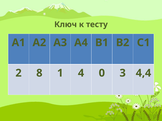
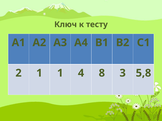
2 8: 8 -> 1
0: 0 -> 8
4,4: 4,4 -> 5,8
